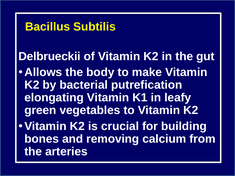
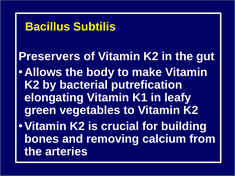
Delbrueckii: Delbrueckii -> Preservers
